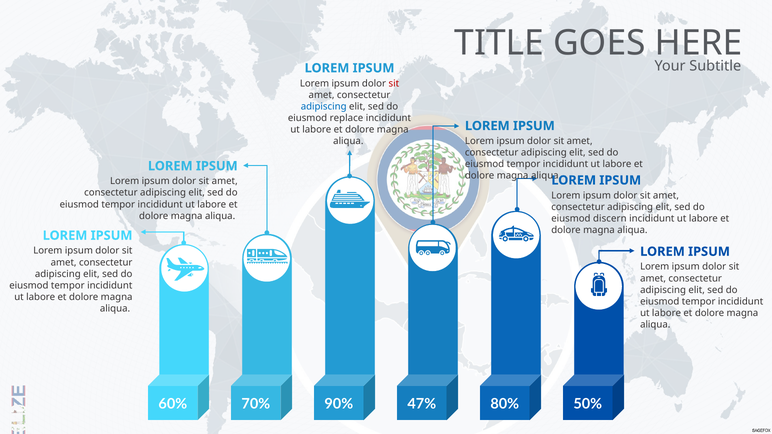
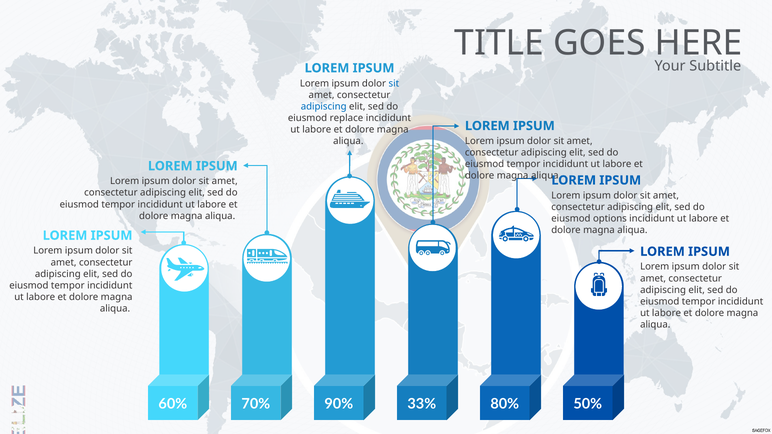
sit at (394, 83) colour: red -> blue
discern: discern -> options
47%: 47% -> 33%
